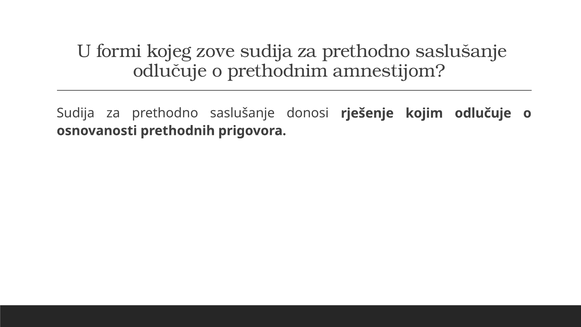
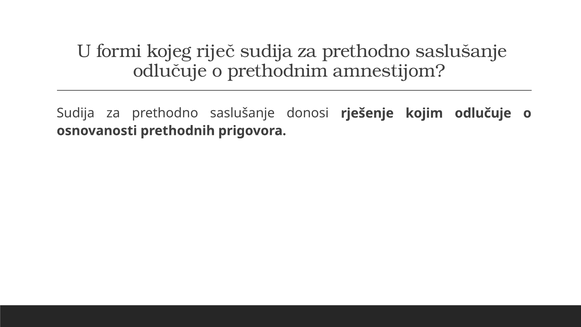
zove: zove -> riječ
